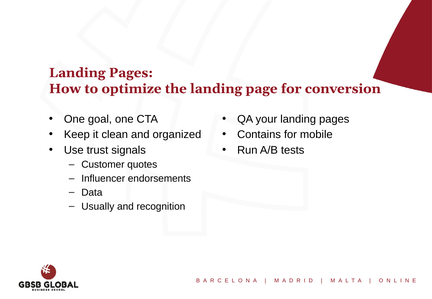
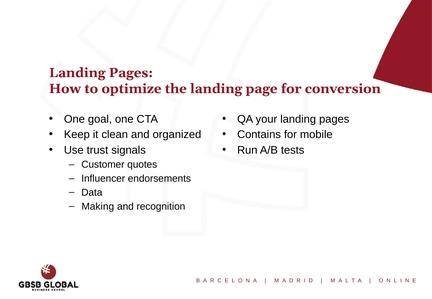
Usually: Usually -> Making
